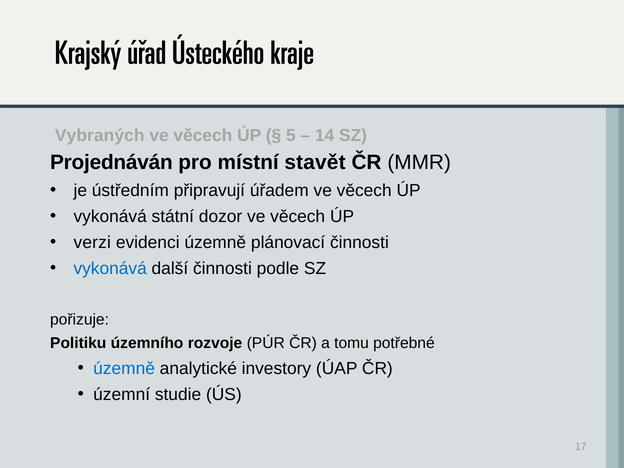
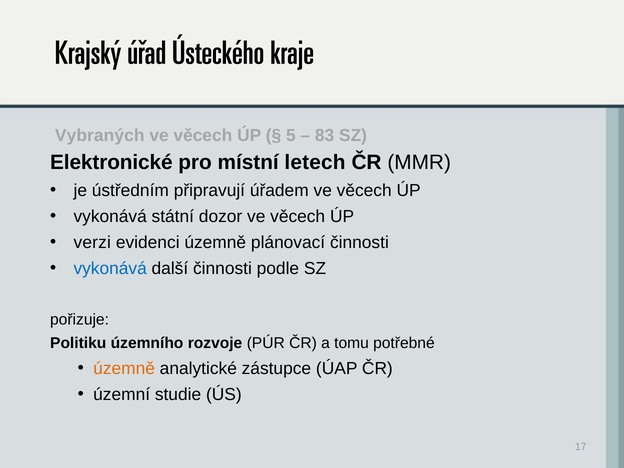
14: 14 -> 83
Projednáván: Projednáván -> Elektronické
stavět: stavět -> letech
územně at (124, 368) colour: blue -> orange
investory: investory -> zástupce
